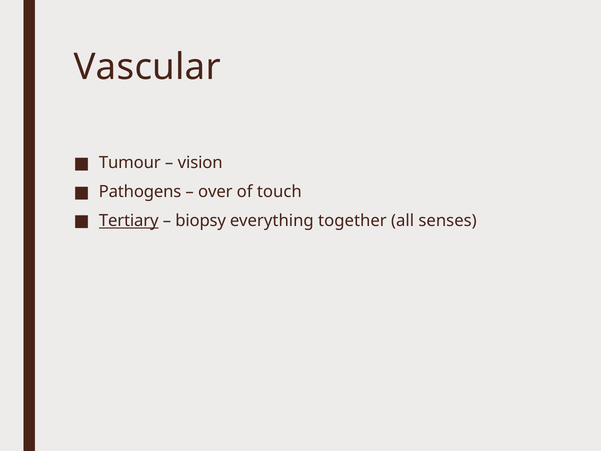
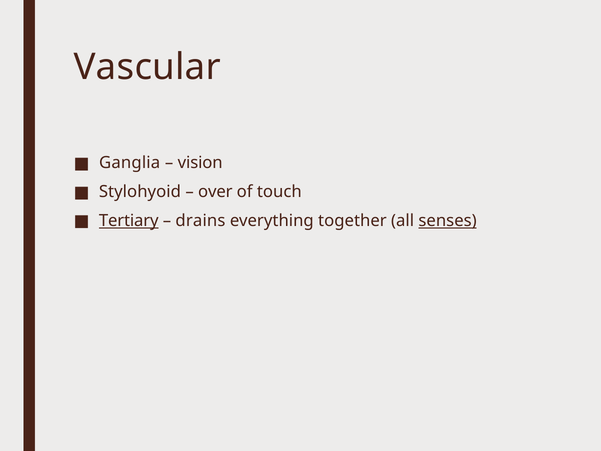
Tumour: Tumour -> Ganglia
Pathogens: Pathogens -> Stylohyoid
biopsy: biopsy -> drains
senses underline: none -> present
